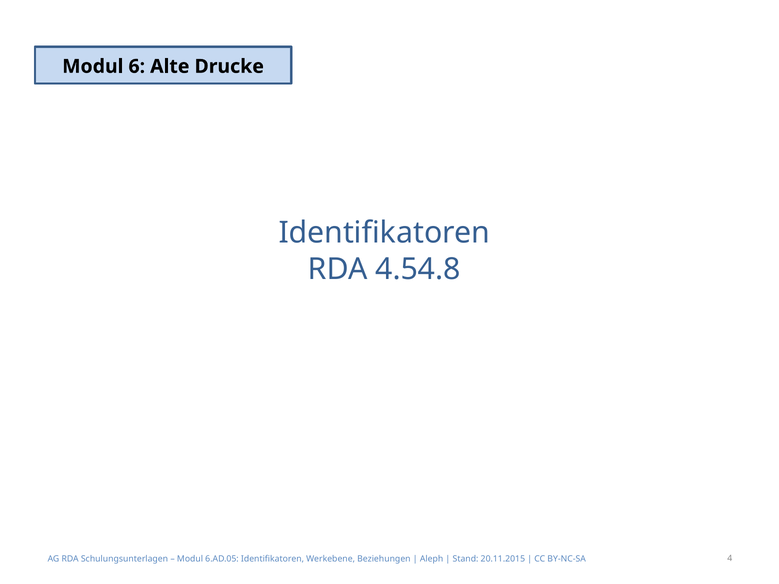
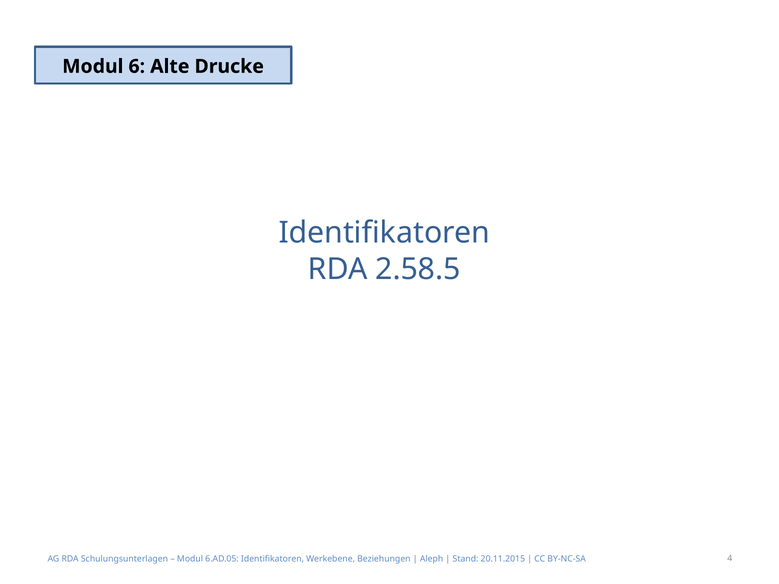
4.54.8: 4.54.8 -> 2.58.5
